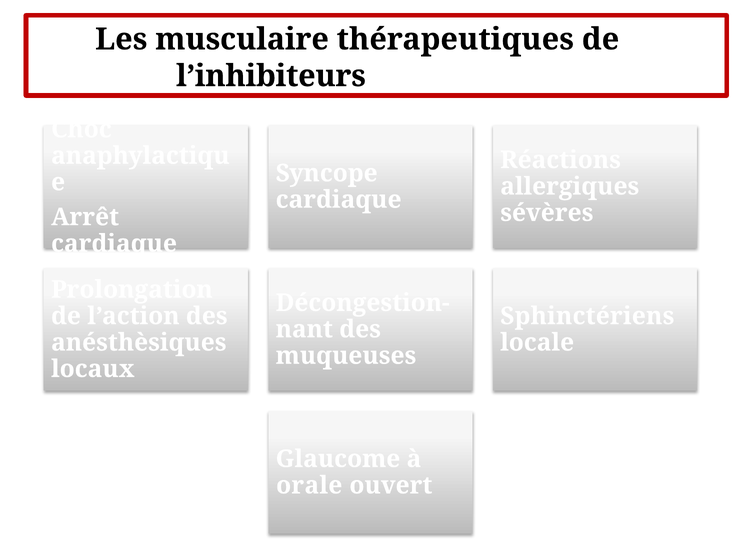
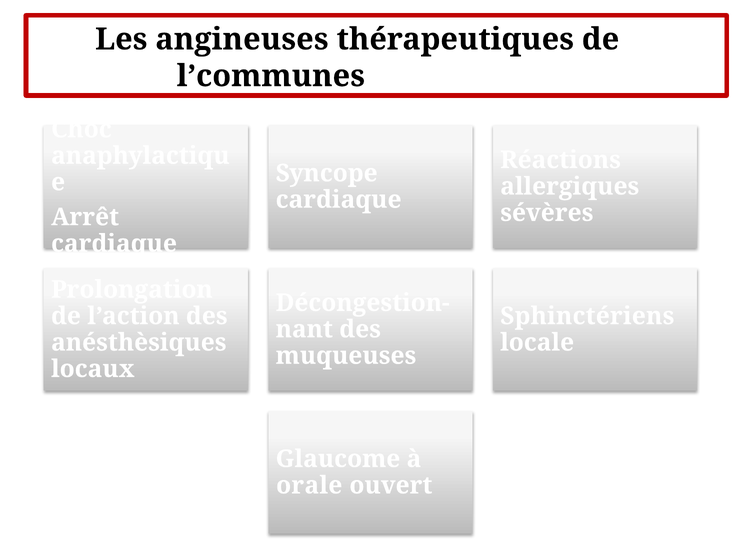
musculaire: musculaire -> angineuses
l’inhibiteurs: l’inhibiteurs -> l’communes
